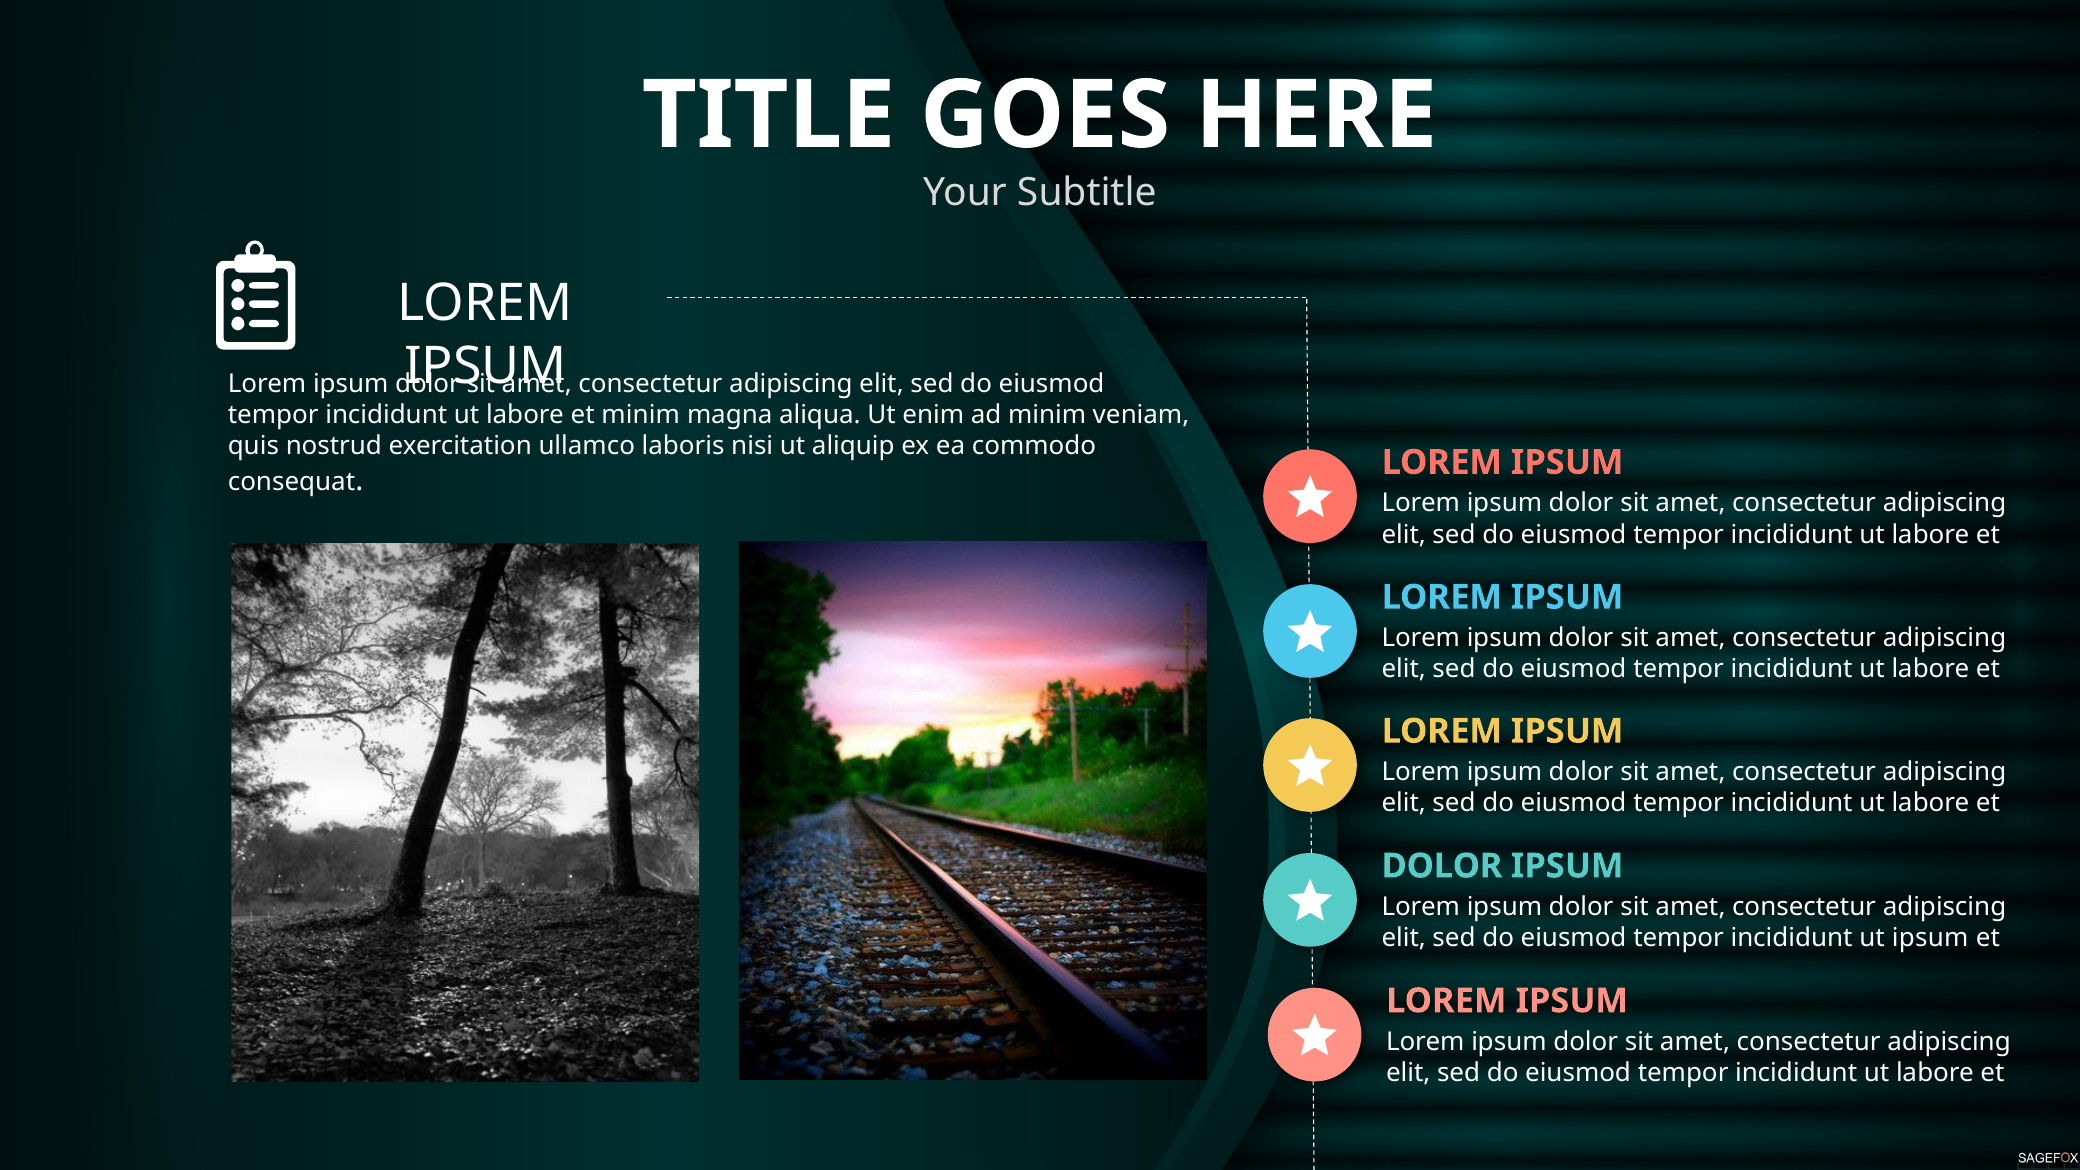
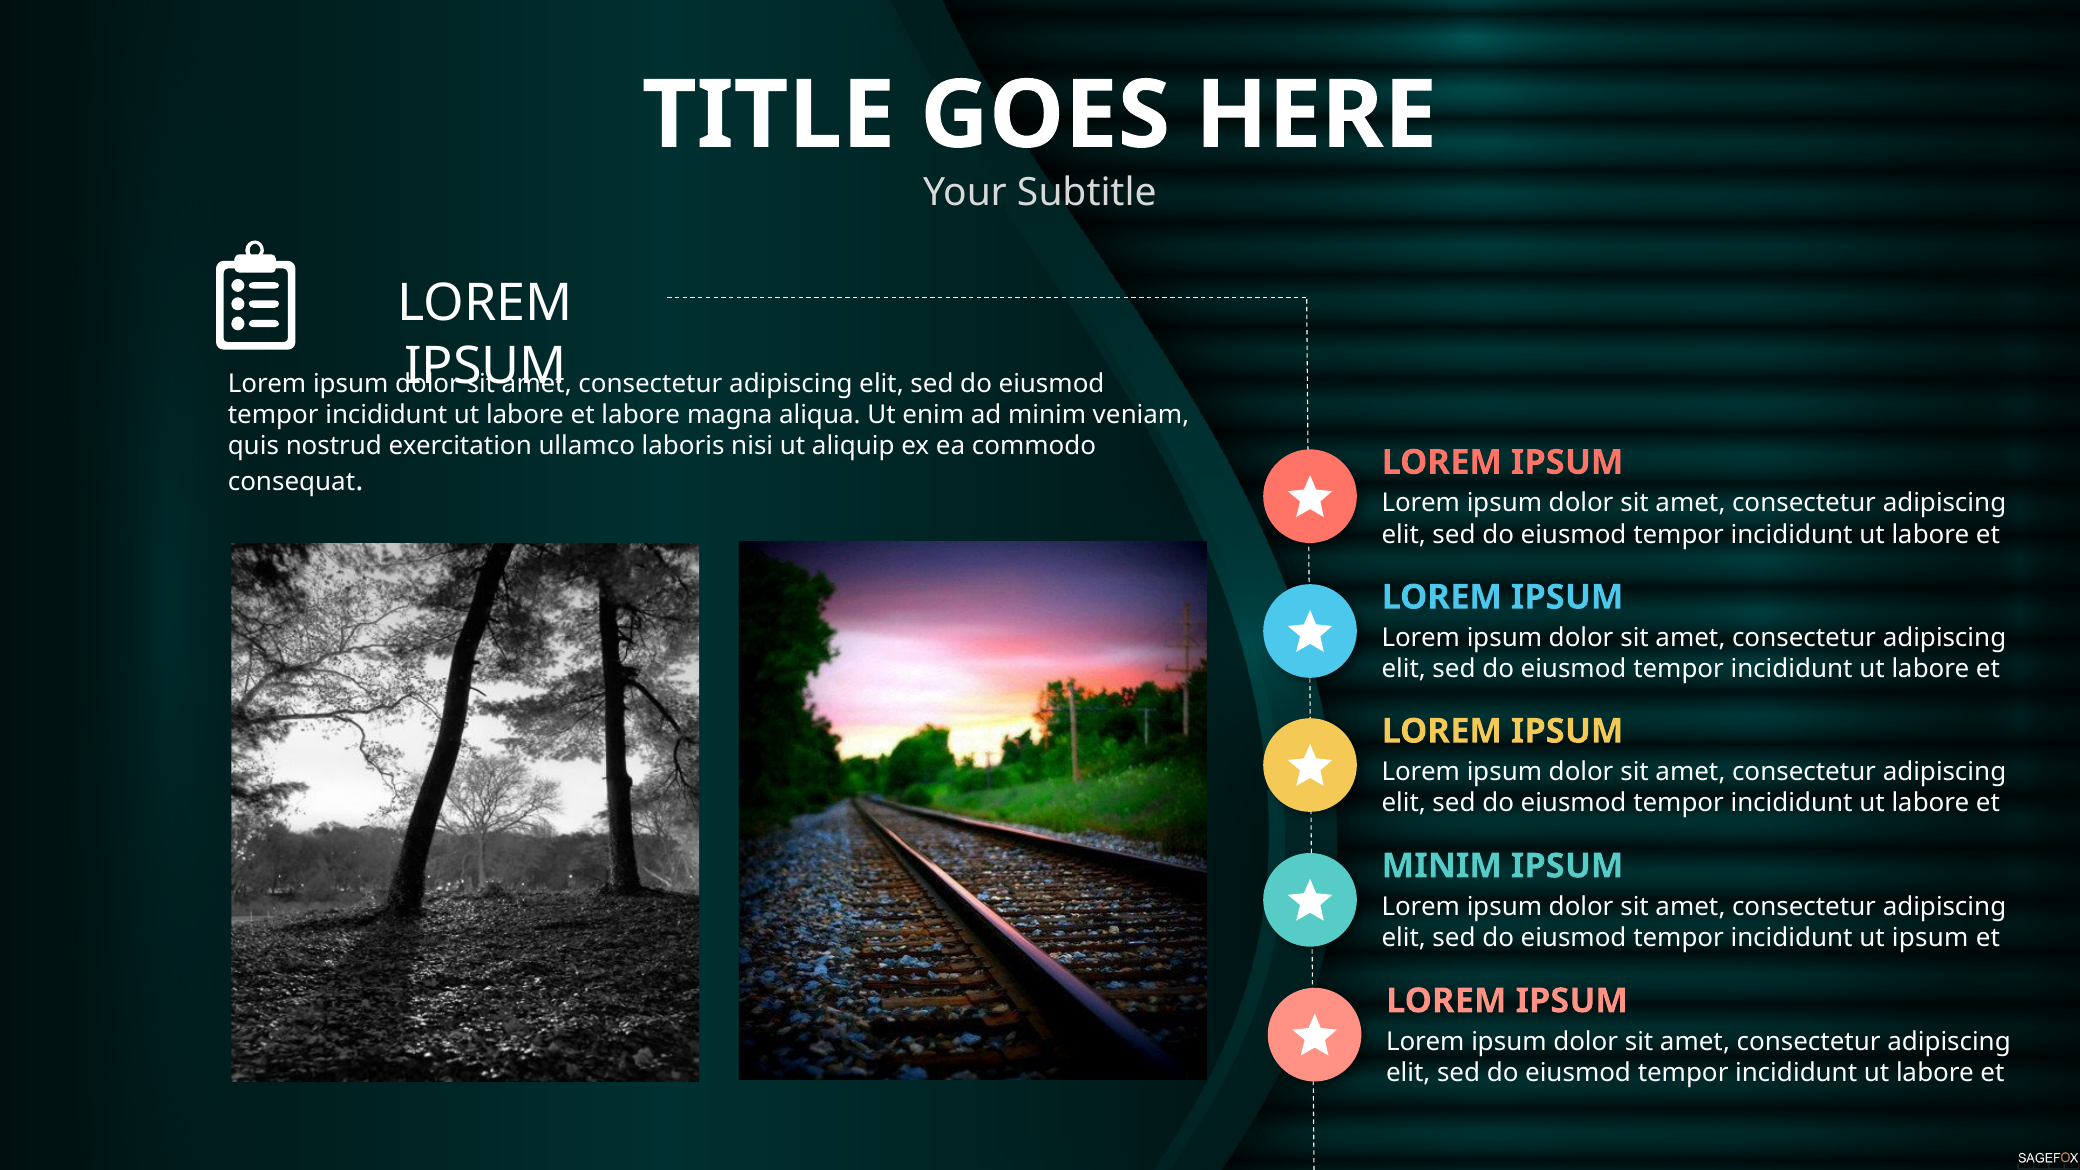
et minim: minim -> labore
DOLOR at (1442, 866): DOLOR -> MINIM
